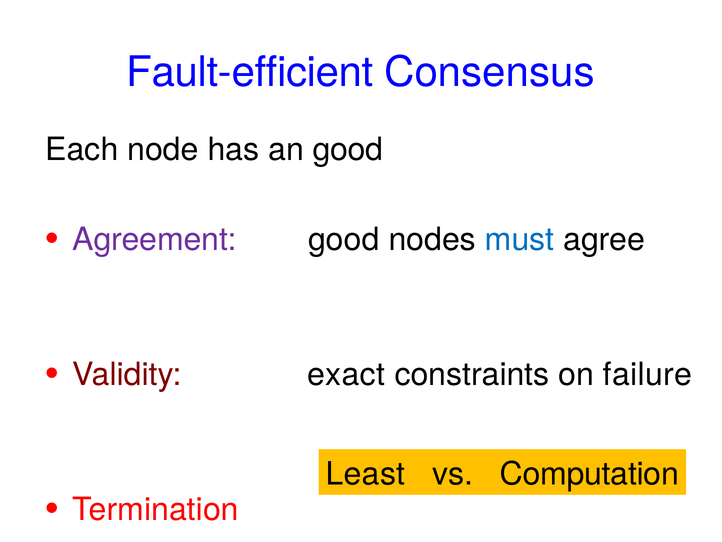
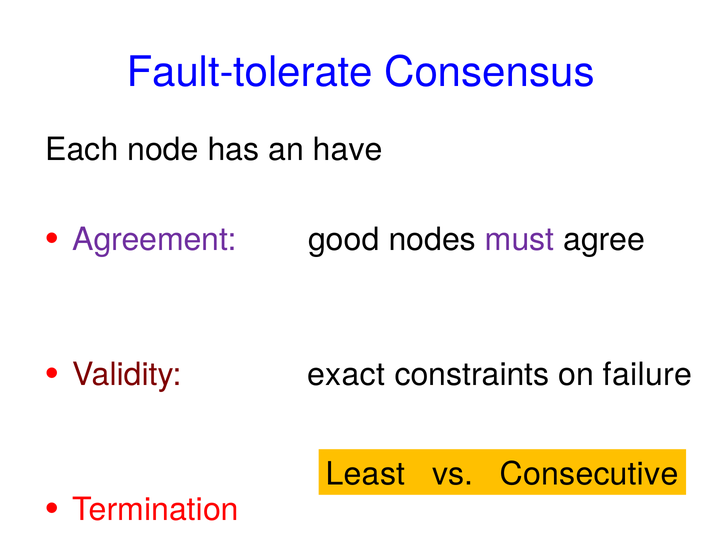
Fault-efficient: Fault-efficient -> Fault-tolerate
an good: good -> have
must colour: blue -> purple
Computation: Computation -> Consecutive
